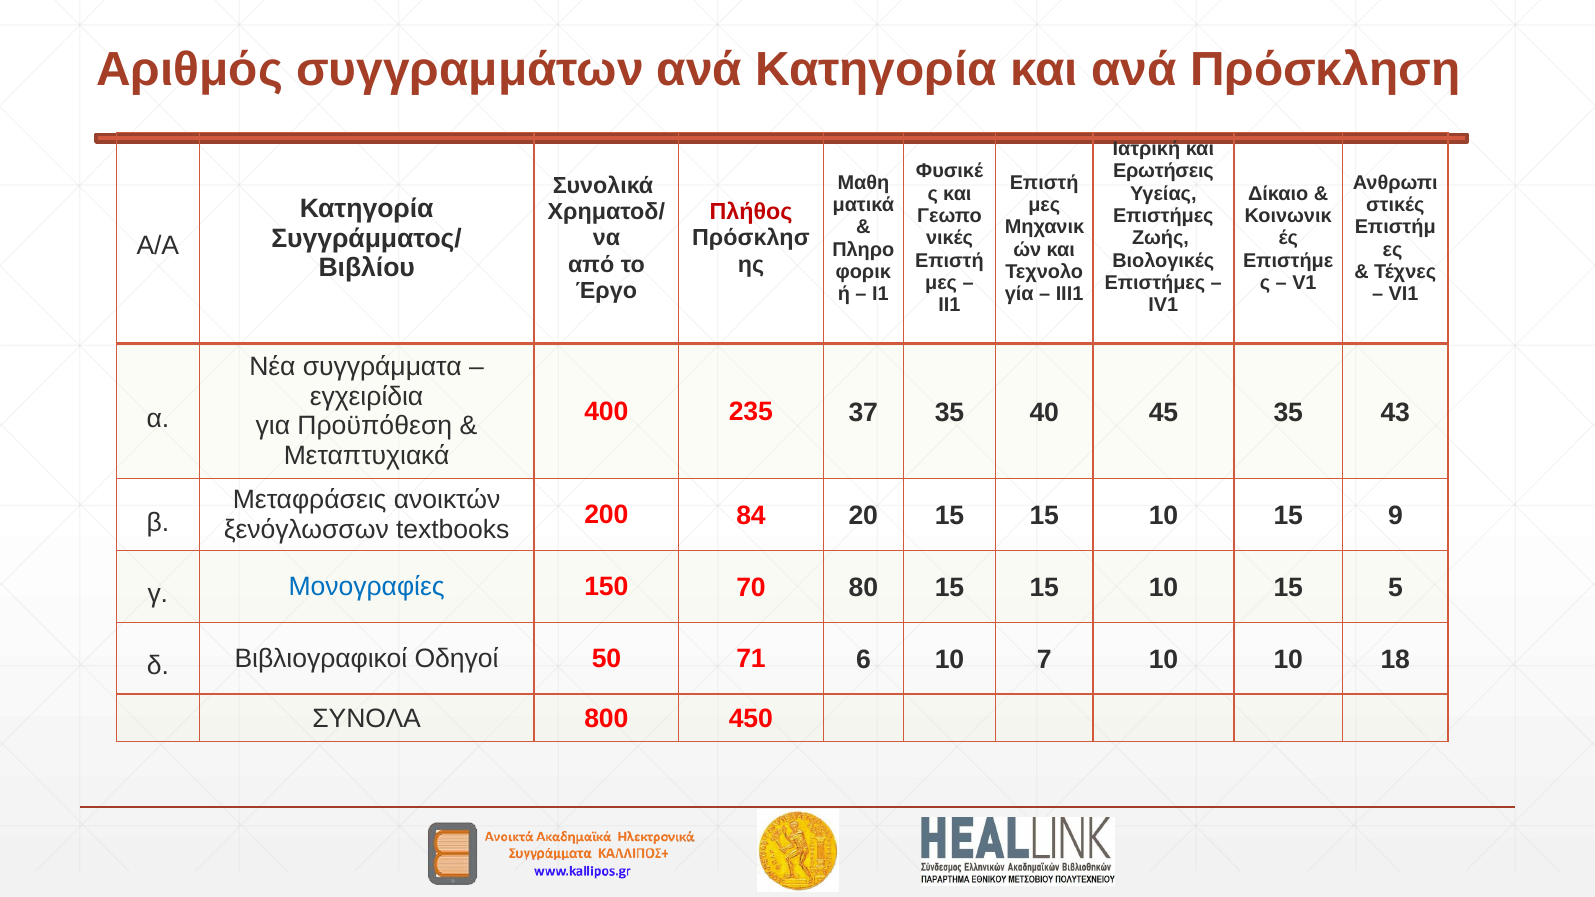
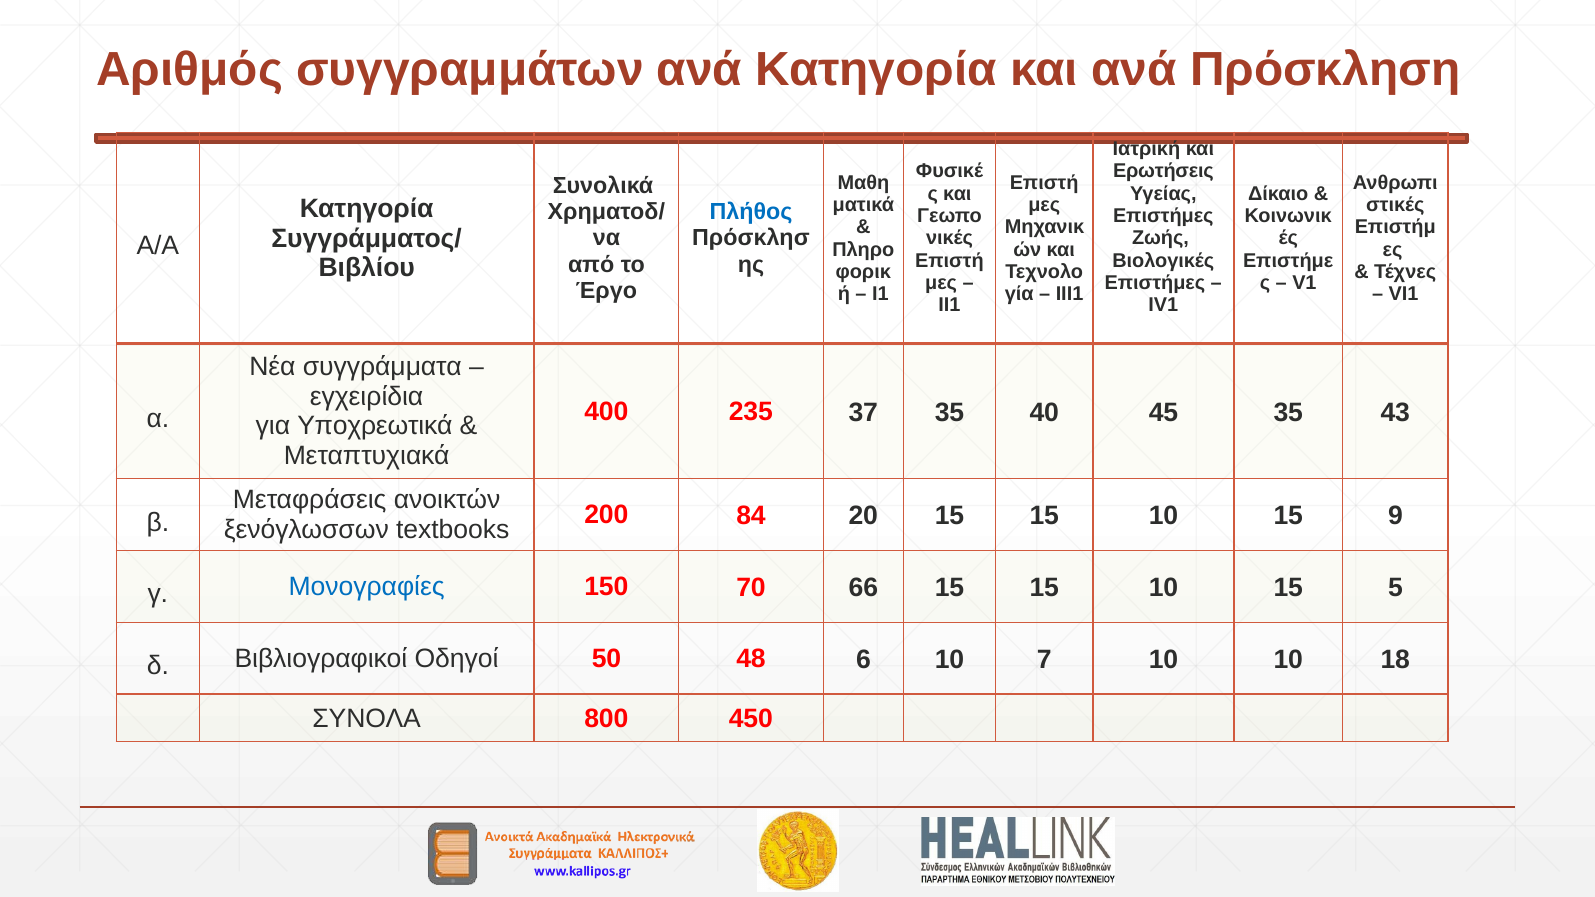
Πλήθος colour: red -> blue
Προϋπόθεση: Προϋπόθεση -> Υποχρεωτικά
80: 80 -> 66
71: 71 -> 48
